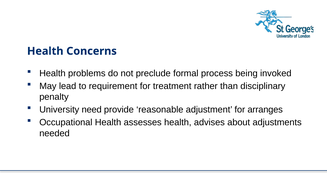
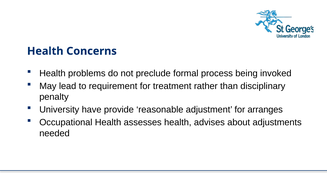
need: need -> have
